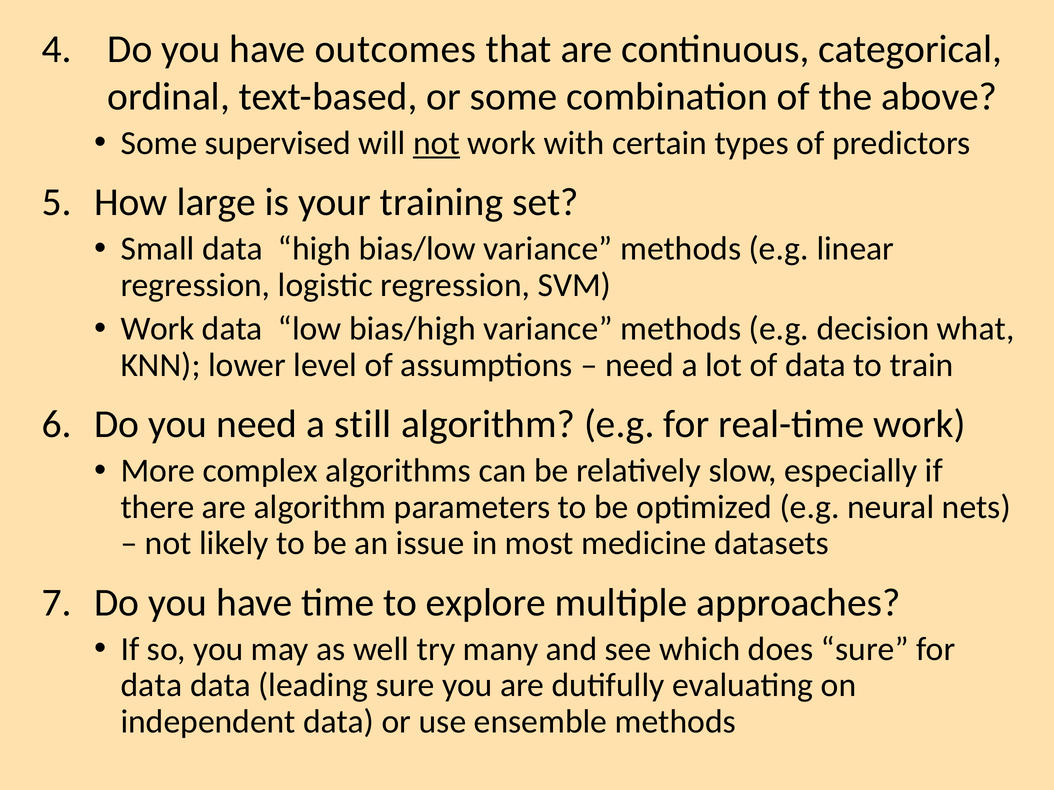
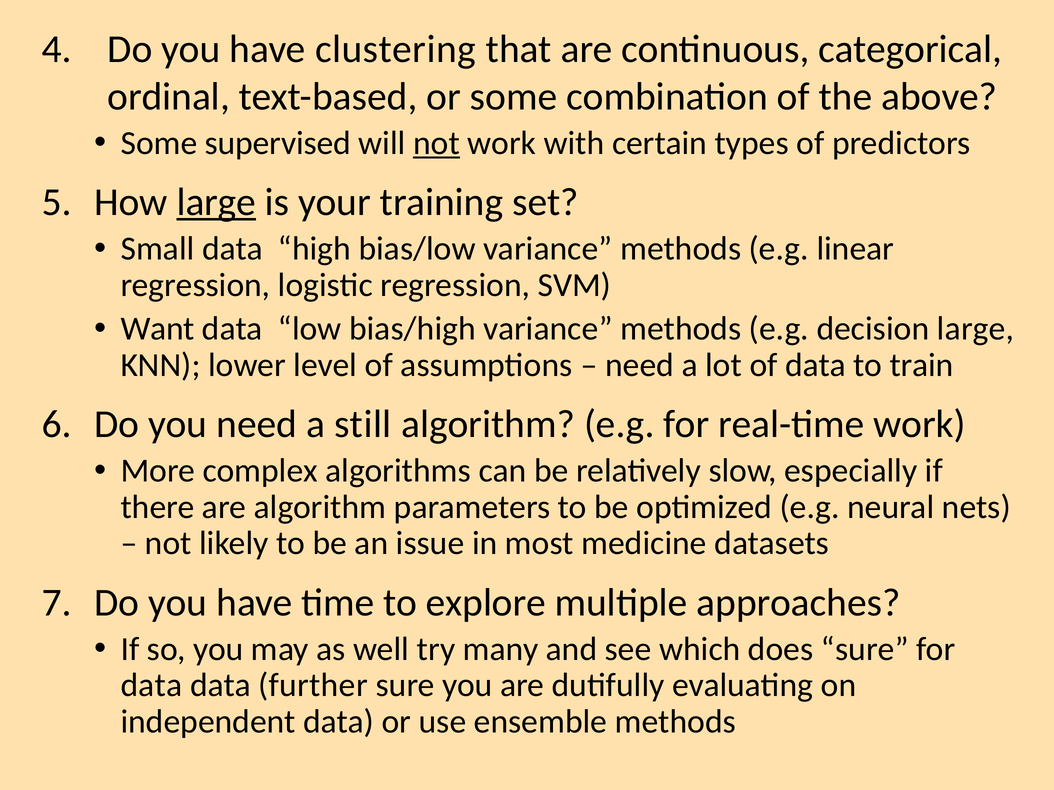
outcomes: outcomes -> clustering
large at (216, 203) underline: none -> present
Work at (158, 329): Work -> Want
decision what: what -> large
leading: leading -> further
